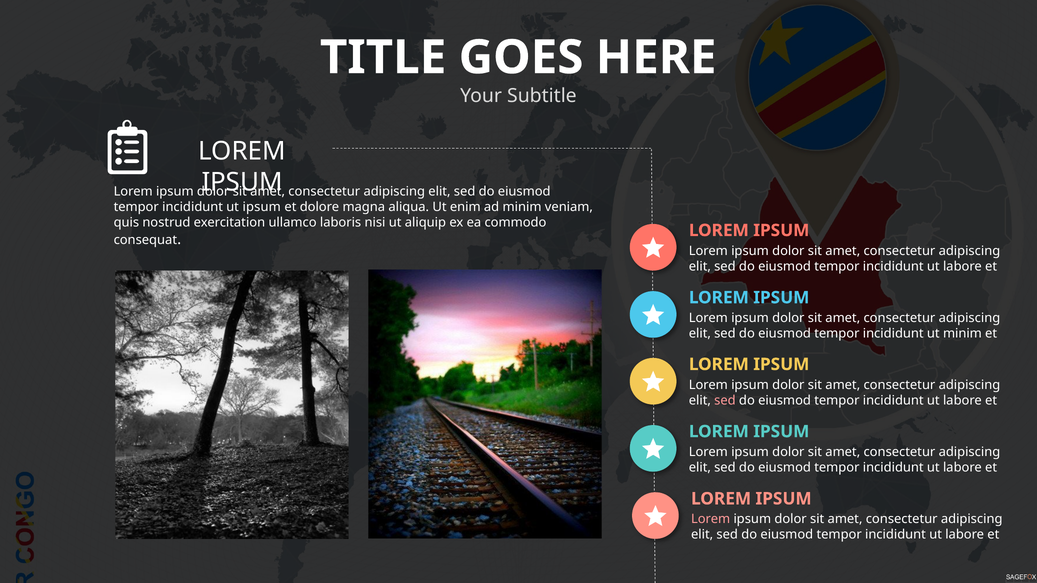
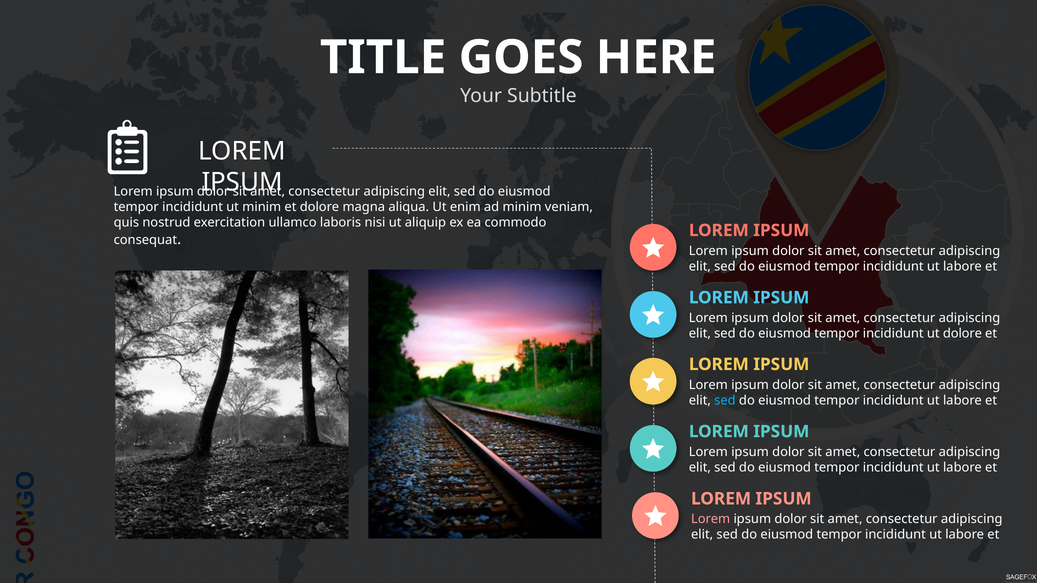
ut ipsum: ipsum -> minim
ut minim: minim -> dolore
sed at (725, 401) colour: pink -> light blue
